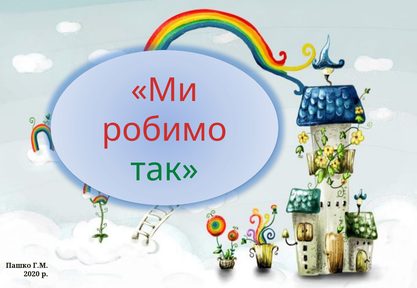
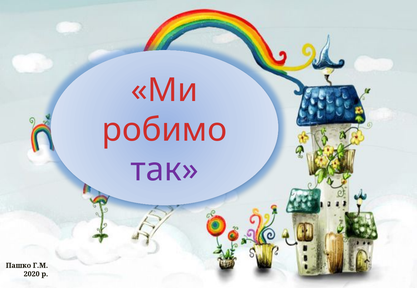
так colour: green -> purple
